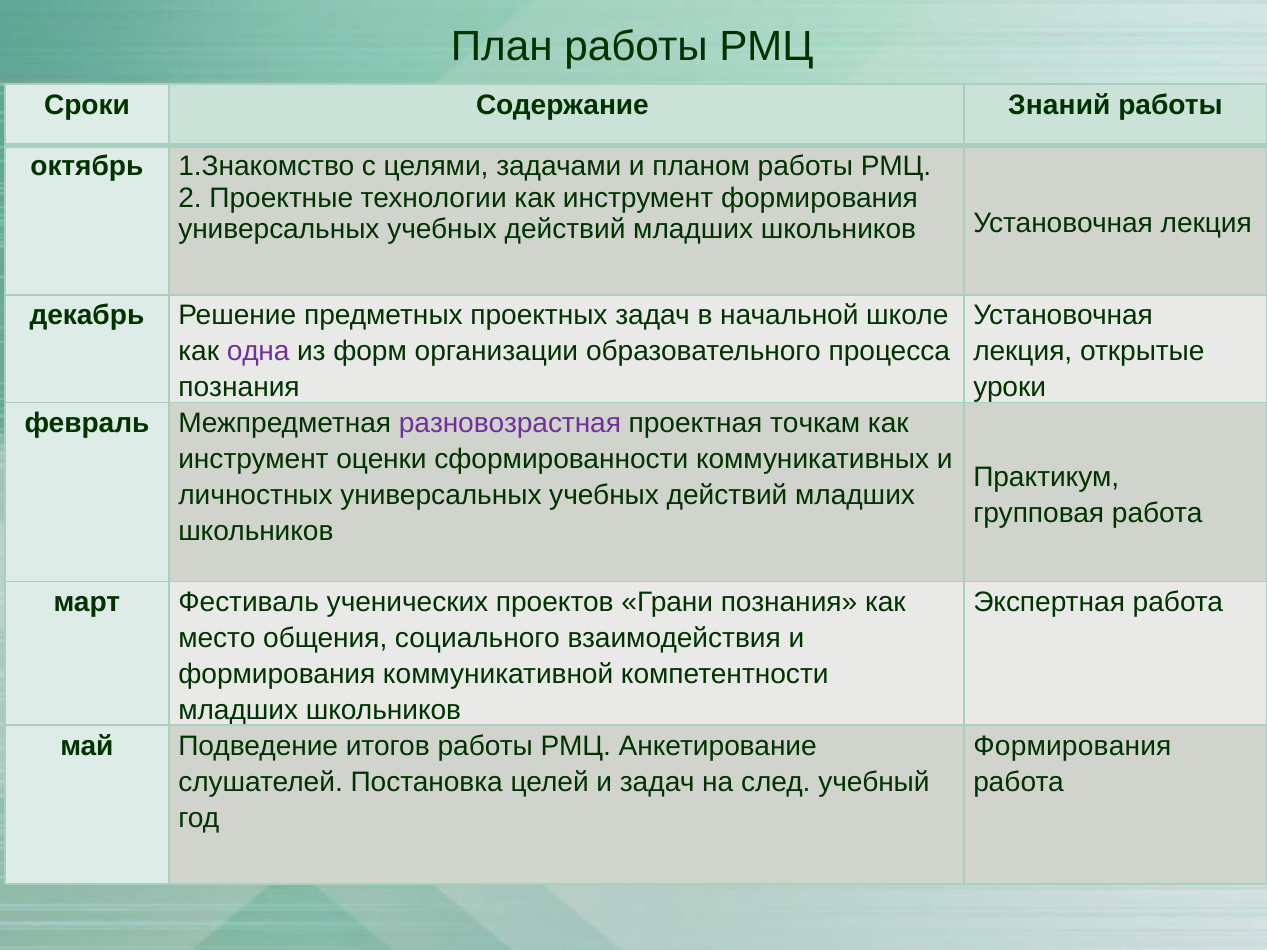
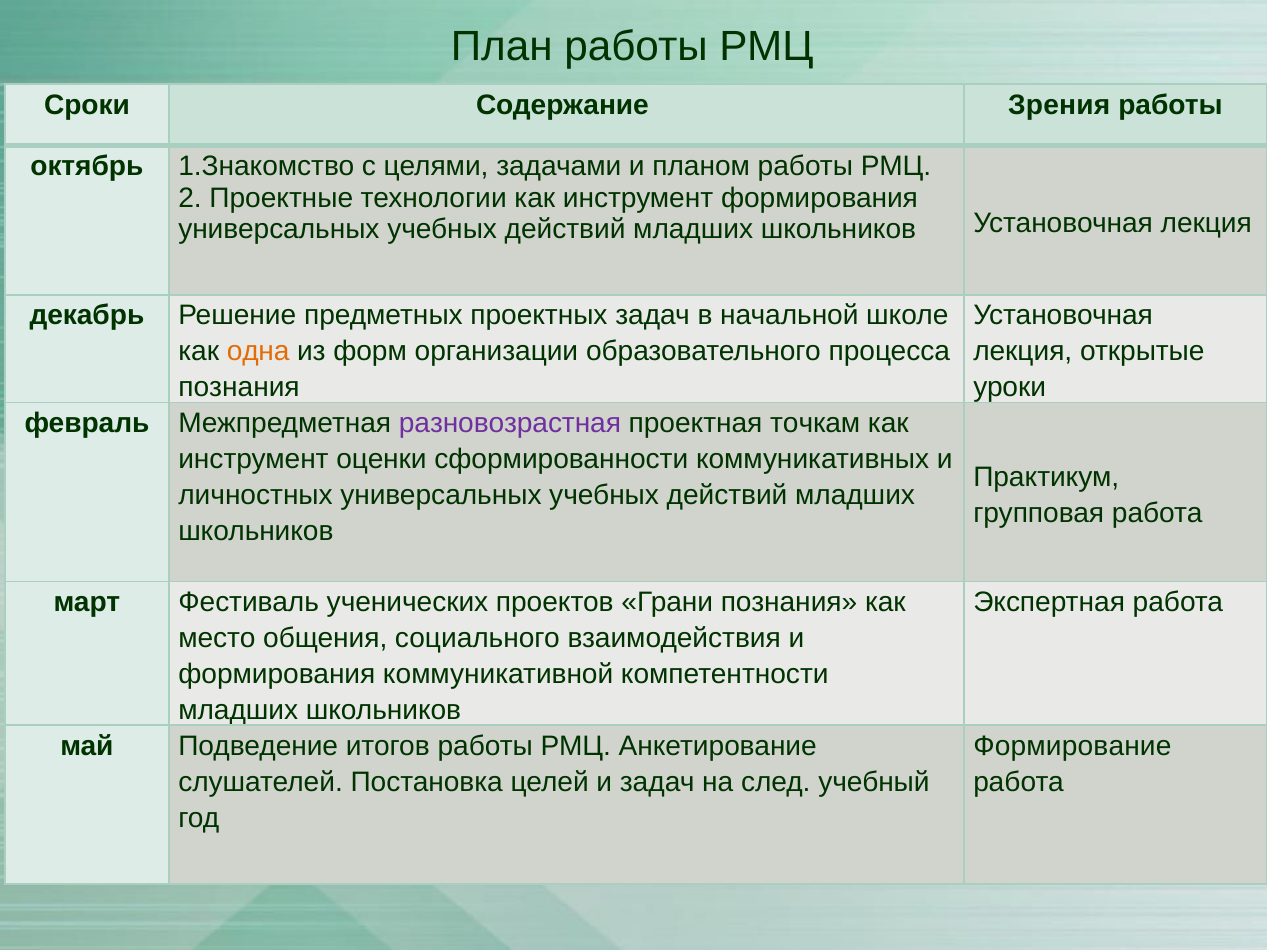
Знаний: Знаний -> Зрения
одна colour: purple -> orange
Формирования at (1072, 746): Формирования -> Формирование
